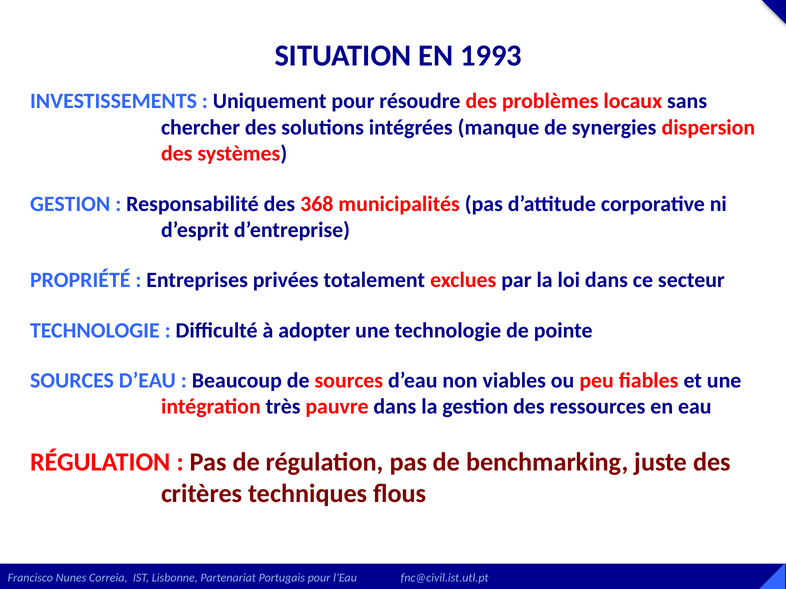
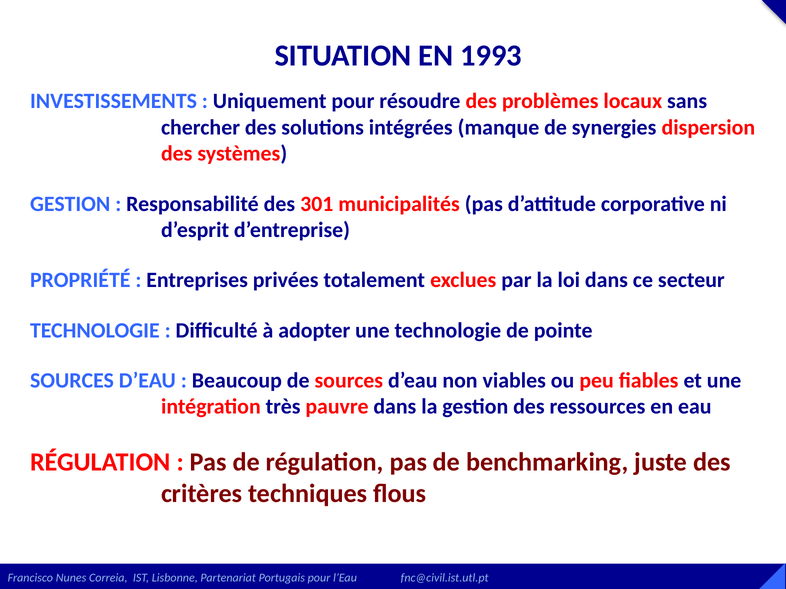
368: 368 -> 301
